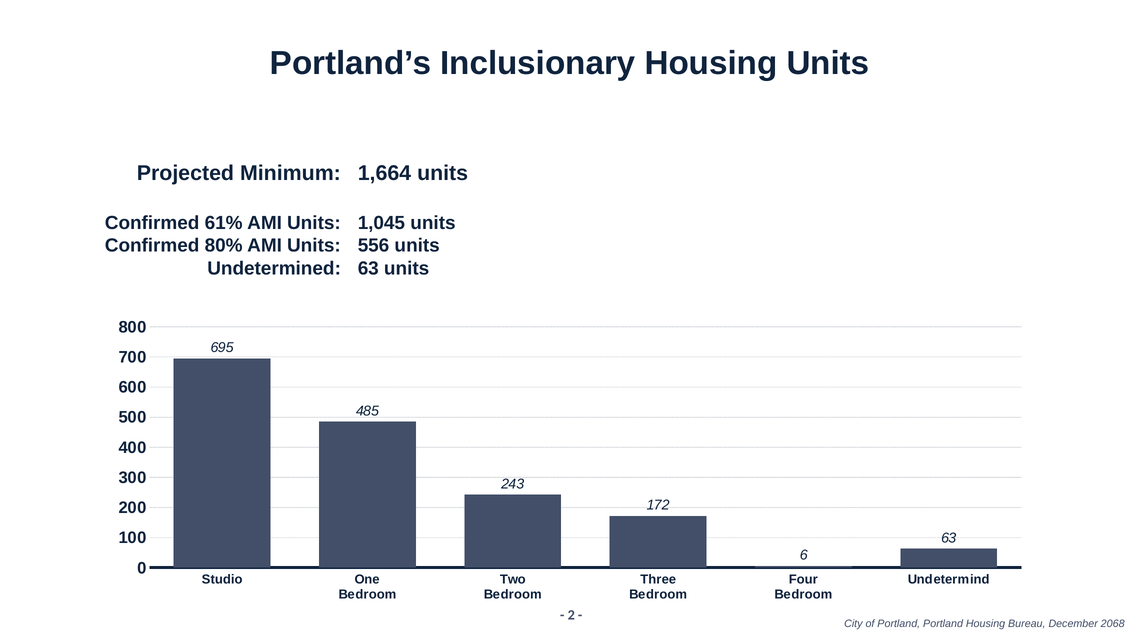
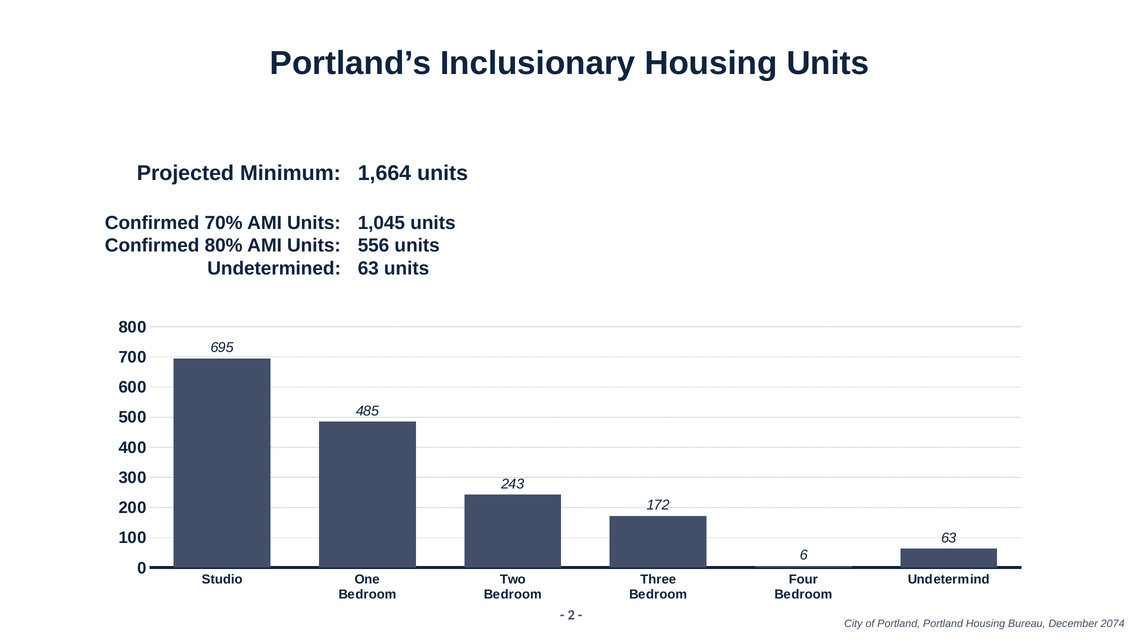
61%: 61% -> 70%
2068: 2068 -> 2074
